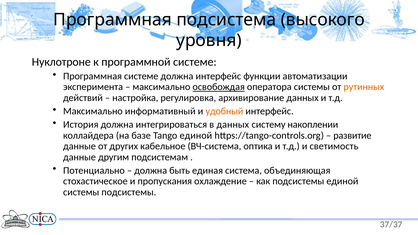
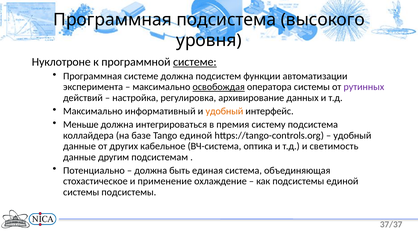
системе at (195, 62) underline: none -> present
должна интерфейс: интерфейс -> подсистем
рутинных colour: orange -> purple
История: История -> Меньше
в данных: данных -> премия
систему накоплении: накоплении -> подсистема
развитие at (352, 136): развитие -> удобный
пропускания: пропускания -> применение
